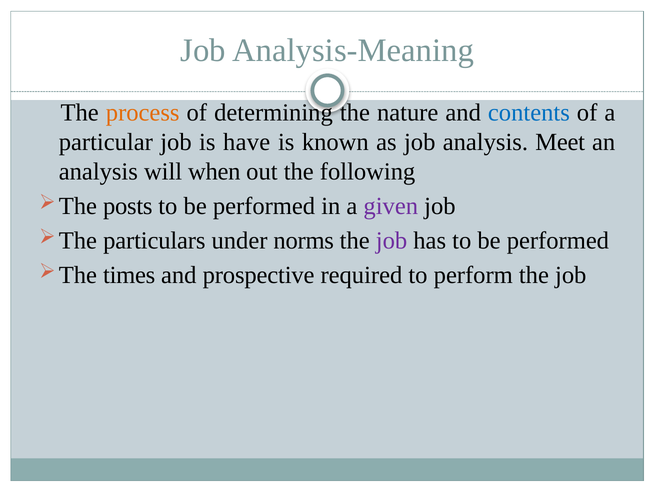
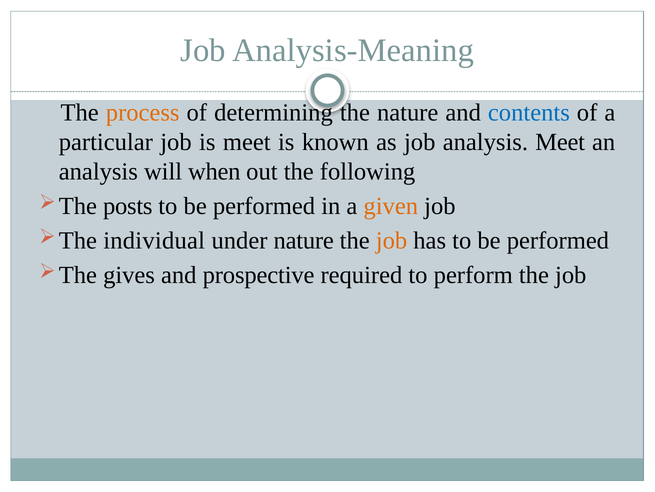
is have: have -> meet
given colour: purple -> orange
particulars: particulars -> individual
under norms: norms -> nature
job at (392, 240) colour: purple -> orange
times: times -> gives
